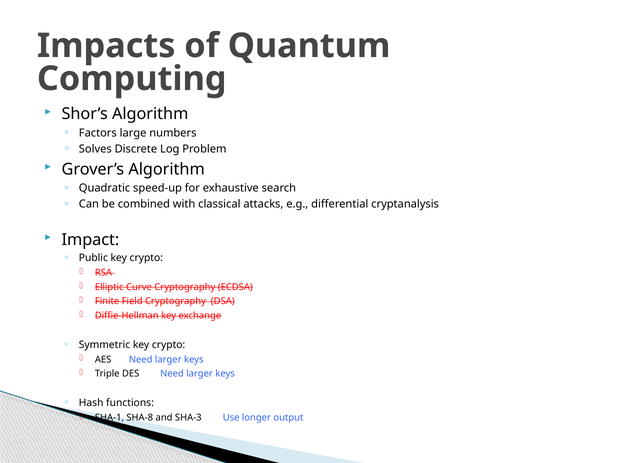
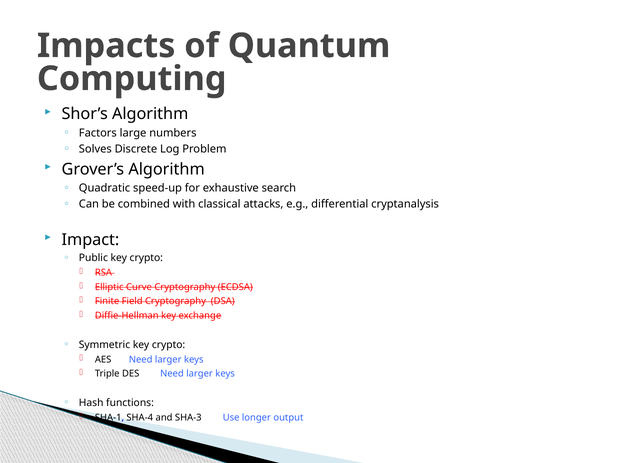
SHA-8: SHA-8 -> SHA-4
